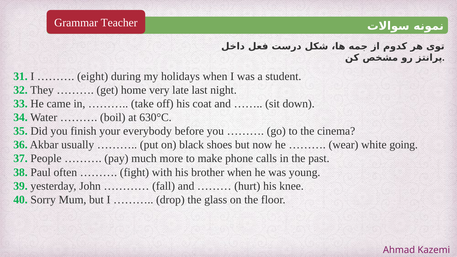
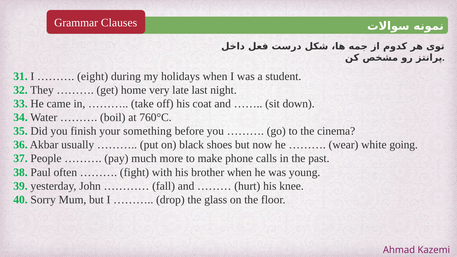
Teacher: Teacher -> Clauses
630°C: 630°C -> 760°C
everybody: everybody -> something
